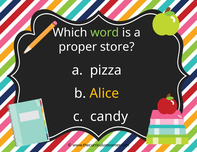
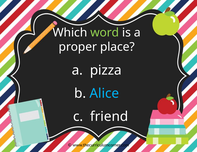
store: store -> place
Alice colour: yellow -> light blue
candy: candy -> friend
